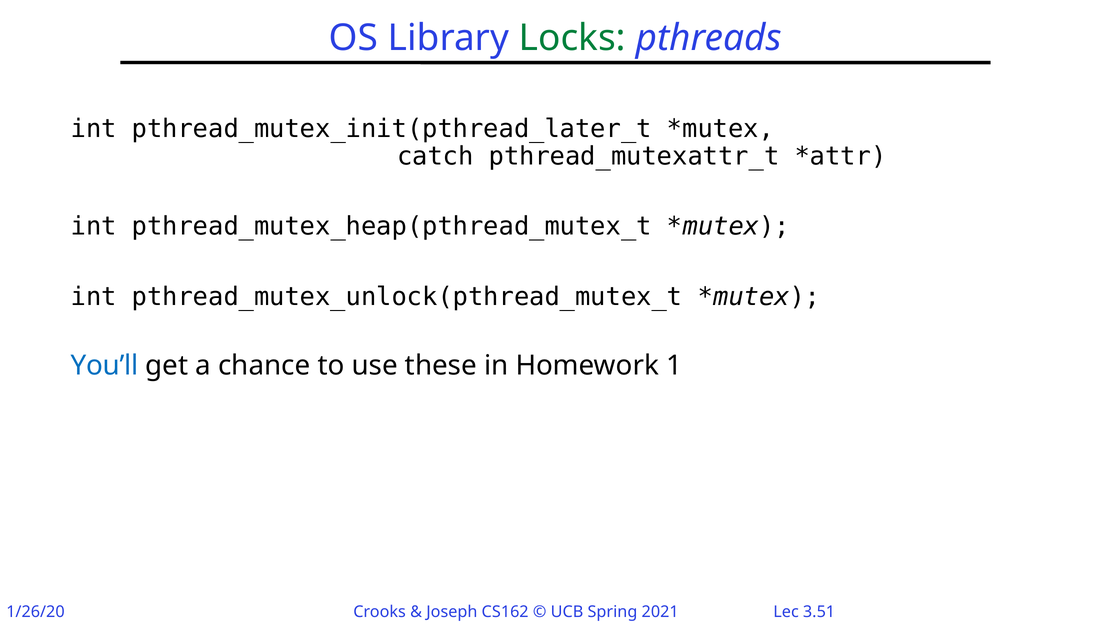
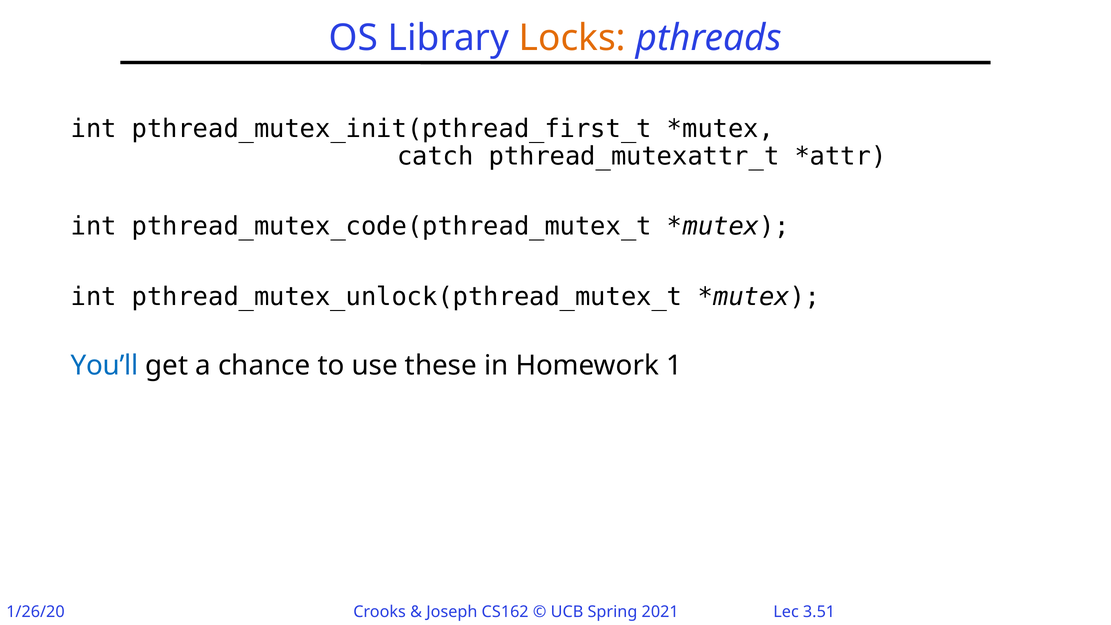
Locks colour: green -> orange
pthread_mutex_init(pthread_later_t: pthread_mutex_init(pthread_later_t -> pthread_mutex_init(pthread_first_t
pthread_mutex_heap(pthread_mutex_t: pthread_mutex_heap(pthread_mutex_t -> pthread_mutex_code(pthread_mutex_t
